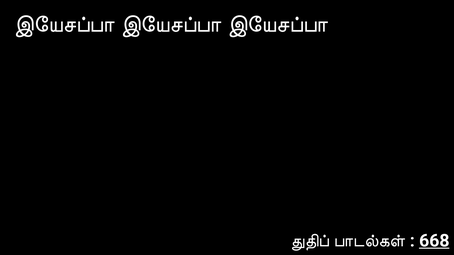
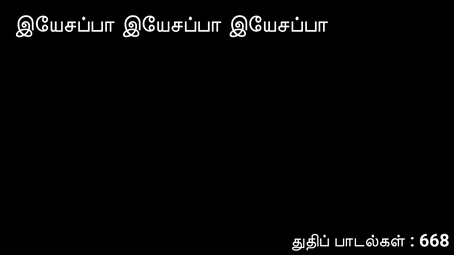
668 underline: present -> none
